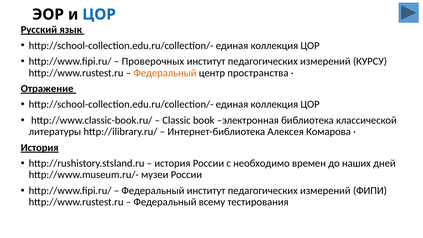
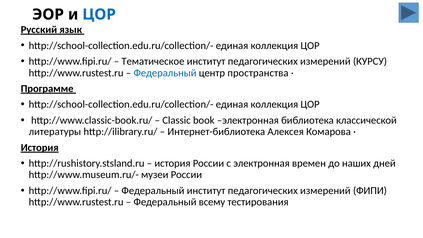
Проверочных: Проверочных -> Тематическое
Федеральный at (165, 73) colour: orange -> blue
Отражение: Отражение -> Программе
с необходимо: необходимо -> электронная
